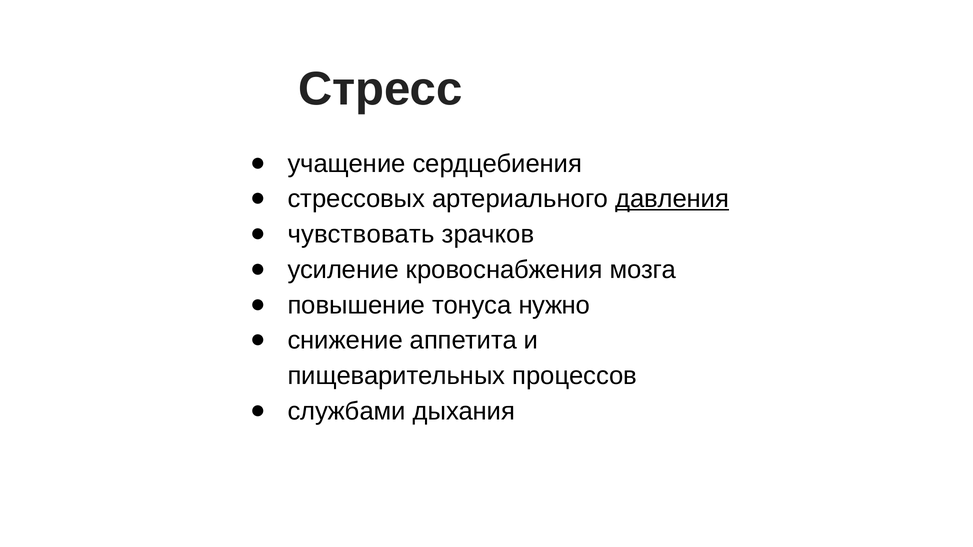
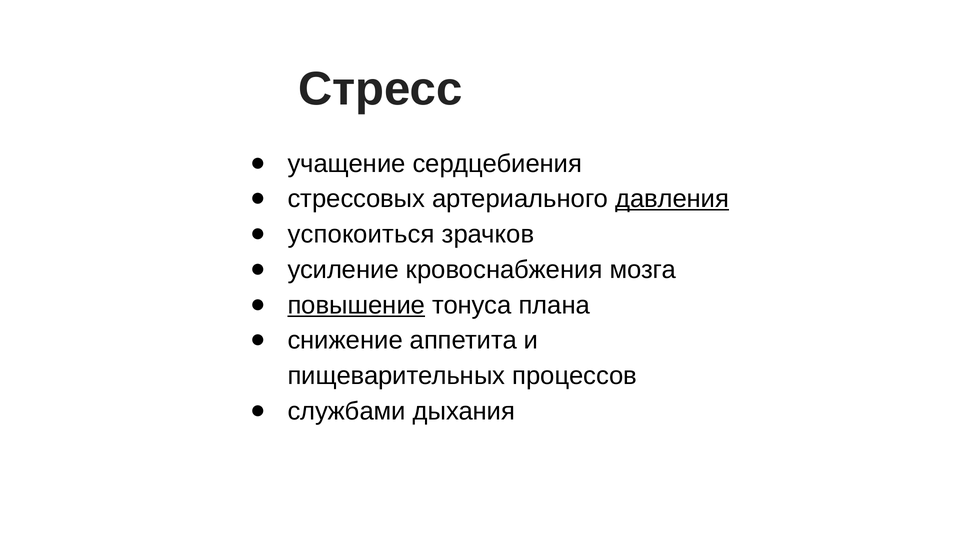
чувствовать: чувствовать -> успокоиться
повышение underline: none -> present
нужно: нужно -> плана
